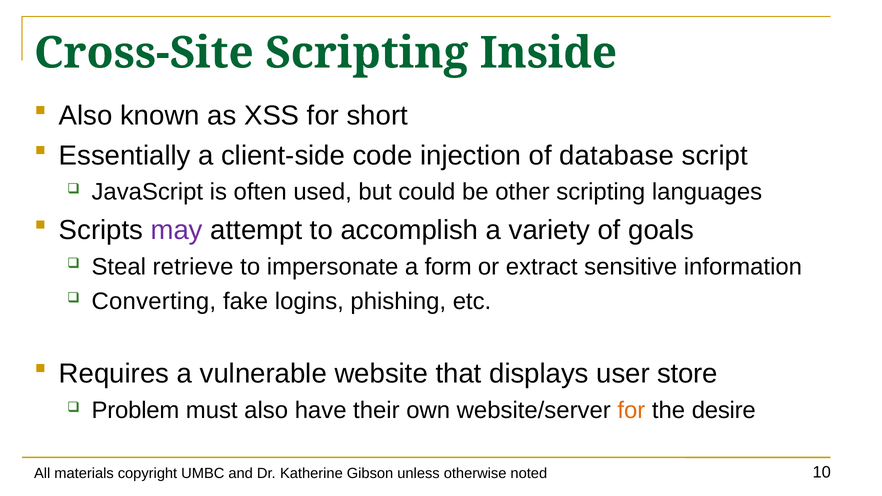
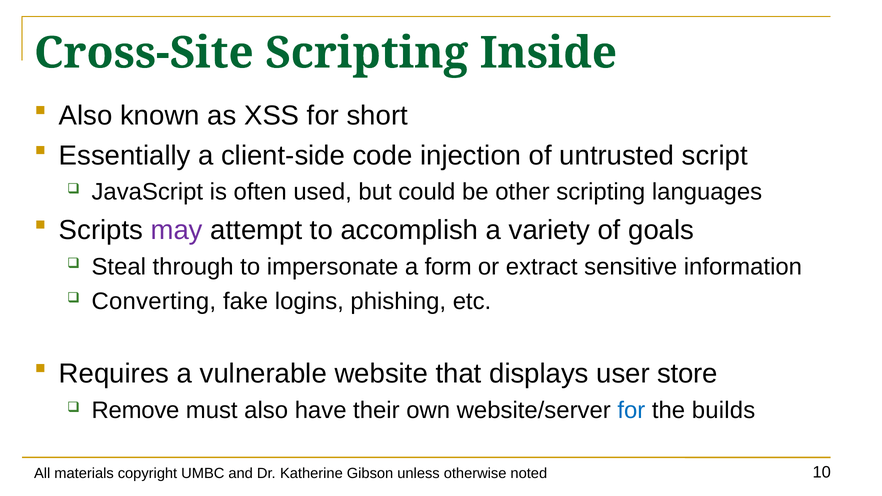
database: database -> untrusted
retrieve: retrieve -> through
Problem: Problem -> Remove
for at (631, 411) colour: orange -> blue
desire: desire -> builds
